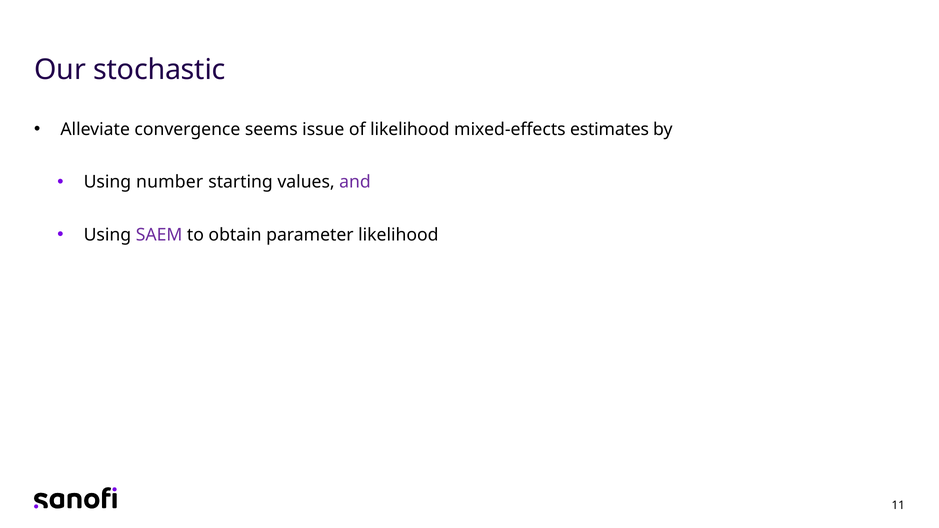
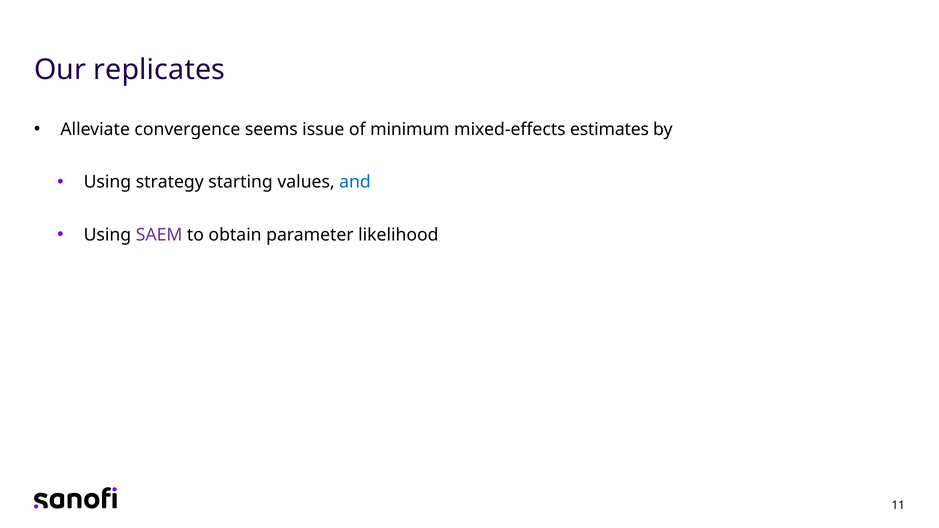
stochastic: stochastic -> replicates
of likelihood: likelihood -> minimum
number: number -> strategy
and colour: purple -> blue
